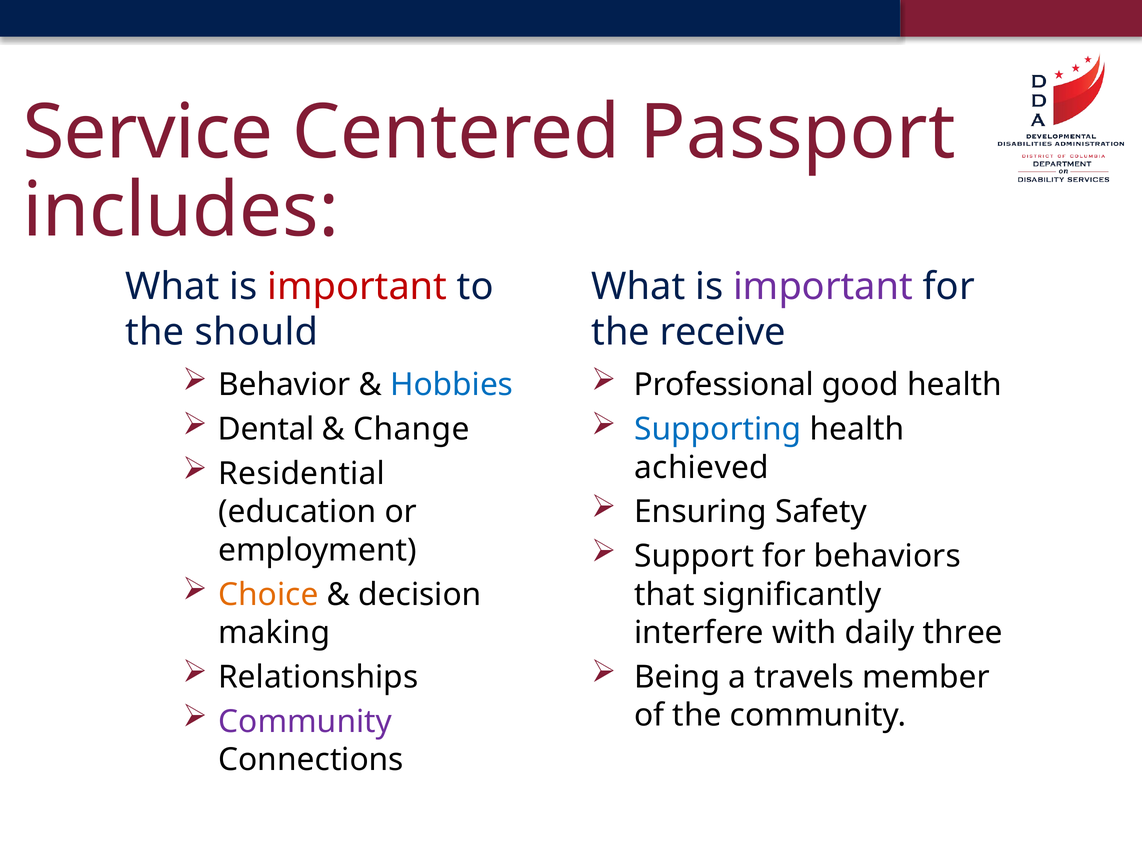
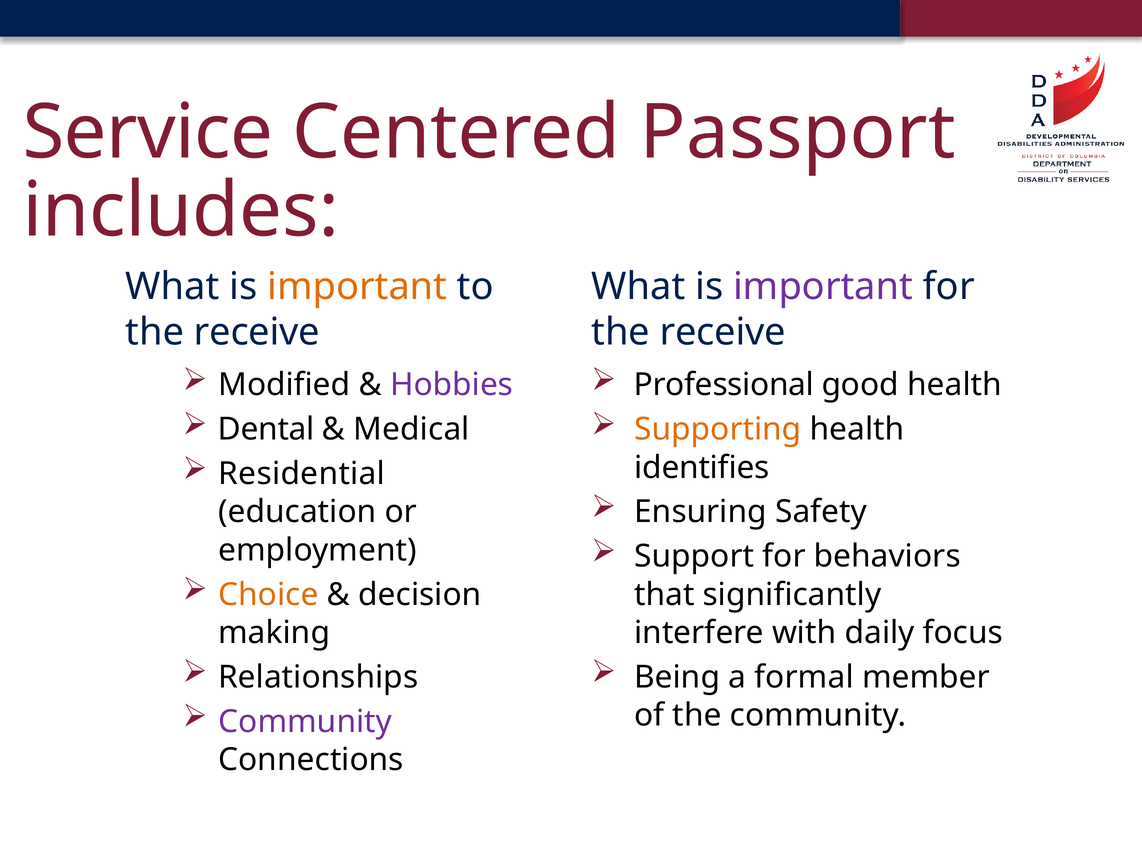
important at (357, 286) colour: red -> orange
should at (256, 332): should -> receive
Behavior: Behavior -> Modified
Hobbies colour: blue -> purple
Change: Change -> Medical
Supporting colour: blue -> orange
achieved: achieved -> identifies
three: three -> focus
travels: travels -> formal
